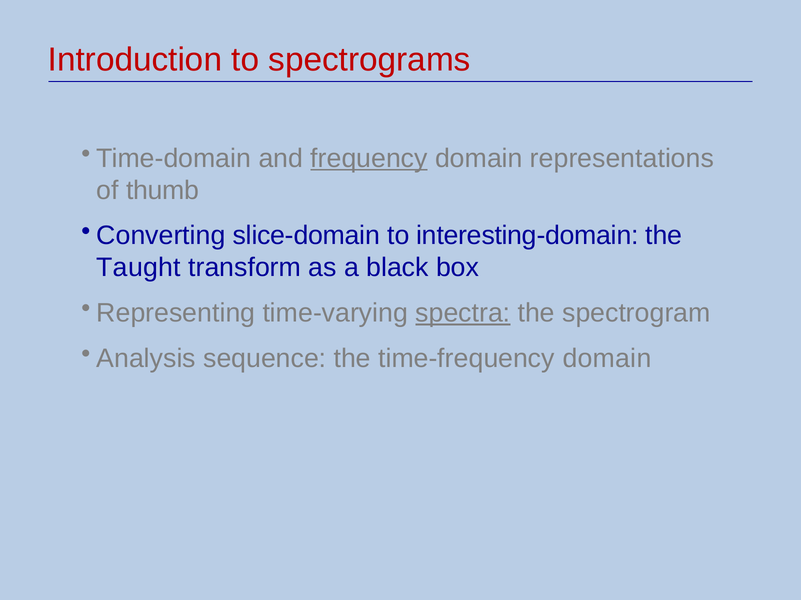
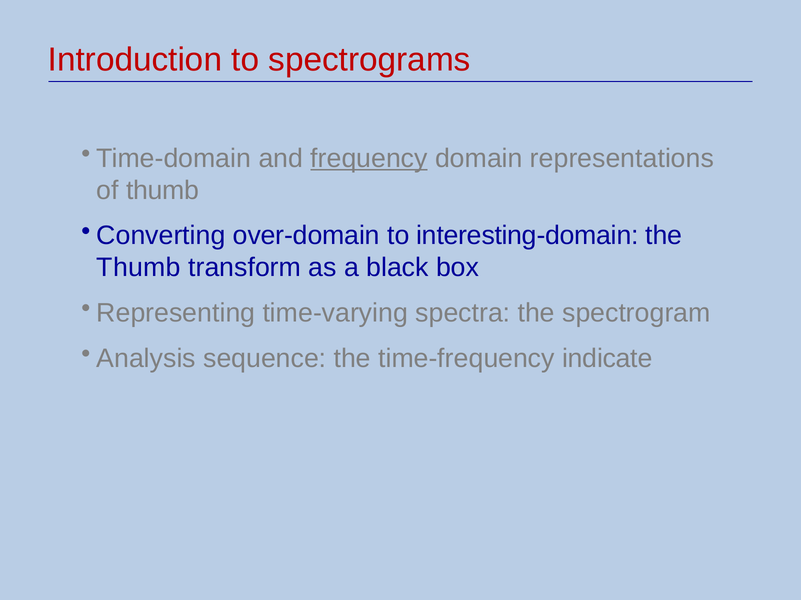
slice-domain: slice-domain -> over-domain
Taught at (139, 268): Taught -> Thumb
spectra underline: present -> none
time-frequency domain: domain -> indicate
